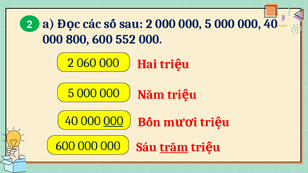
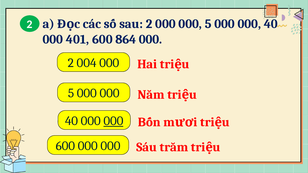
800: 800 -> 401
552: 552 -> 864
060: 060 -> 004
trăm underline: present -> none
